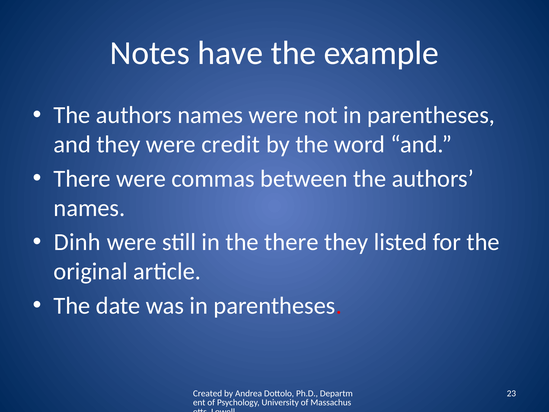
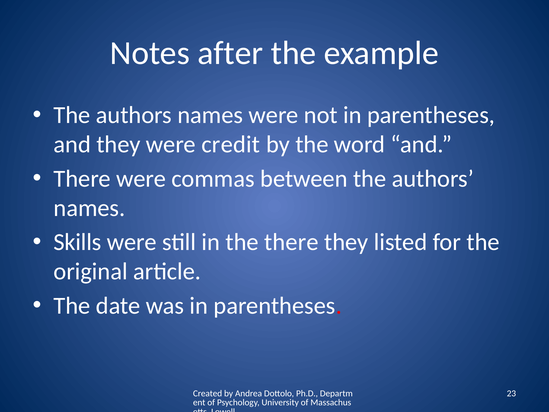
have: have -> after
Dinh: Dinh -> Skills
